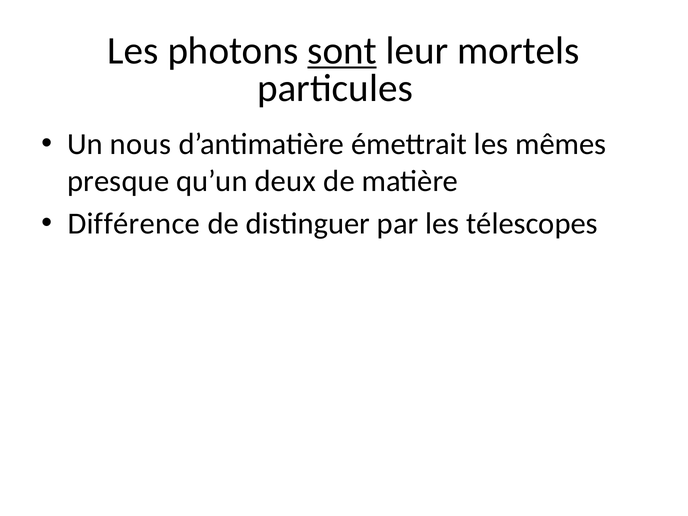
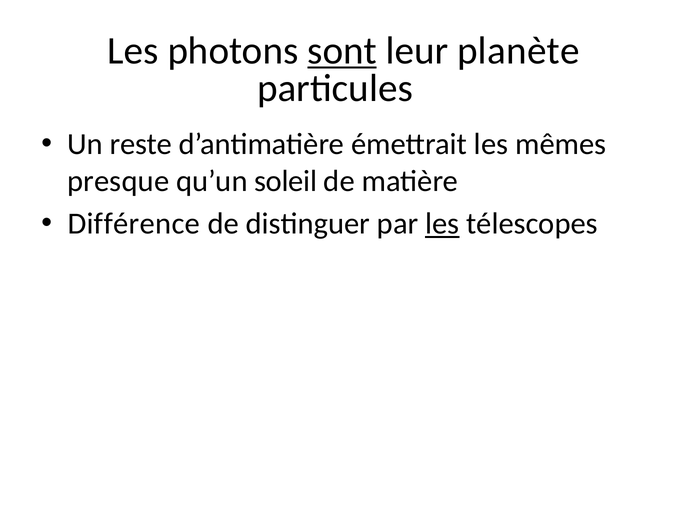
mortels: mortels -> planète
nous: nous -> reste
deux: deux -> soleil
les at (442, 224) underline: none -> present
